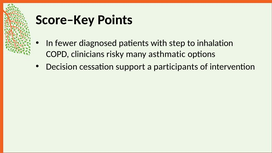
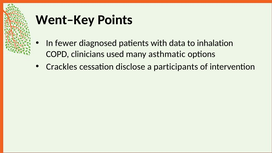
Score–Key: Score–Key -> Went–Key
step: step -> data
risky: risky -> used
Decision: Decision -> Crackles
support: support -> disclose
